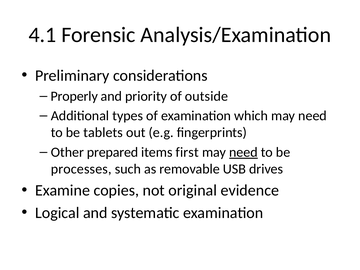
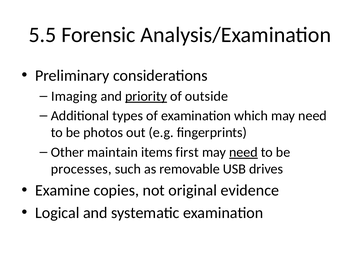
4.1: 4.1 -> 5.5
Properly: Properly -> Imaging
priority underline: none -> present
tablets: tablets -> photos
prepared: prepared -> maintain
